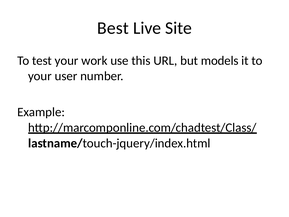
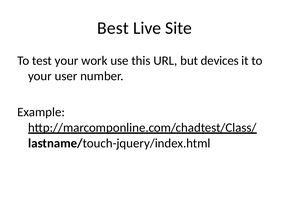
models: models -> devices
